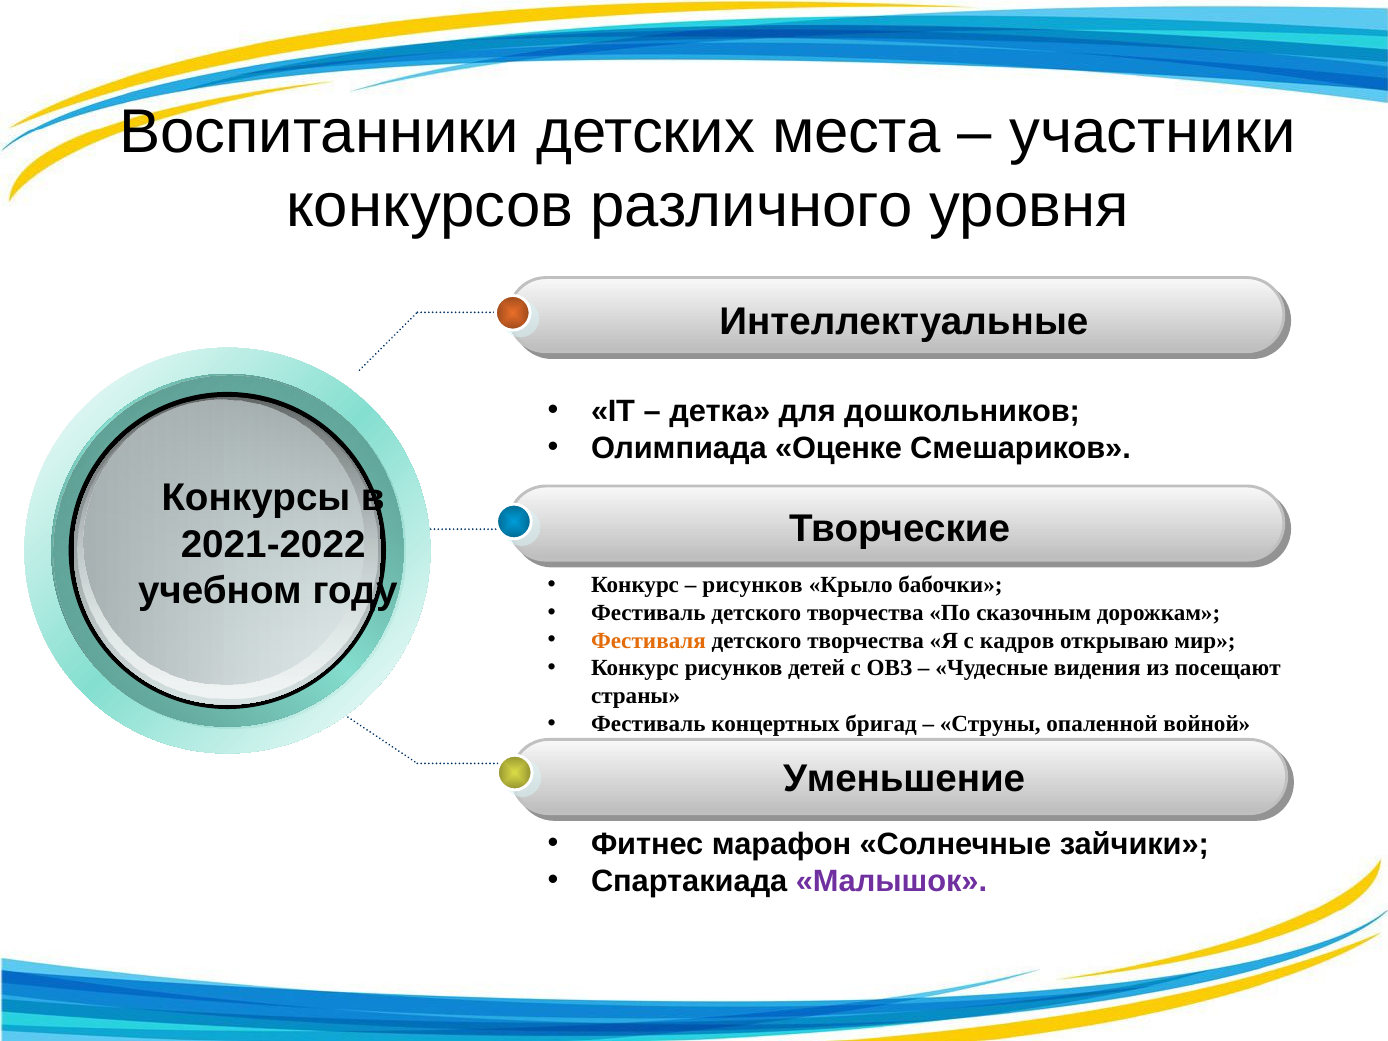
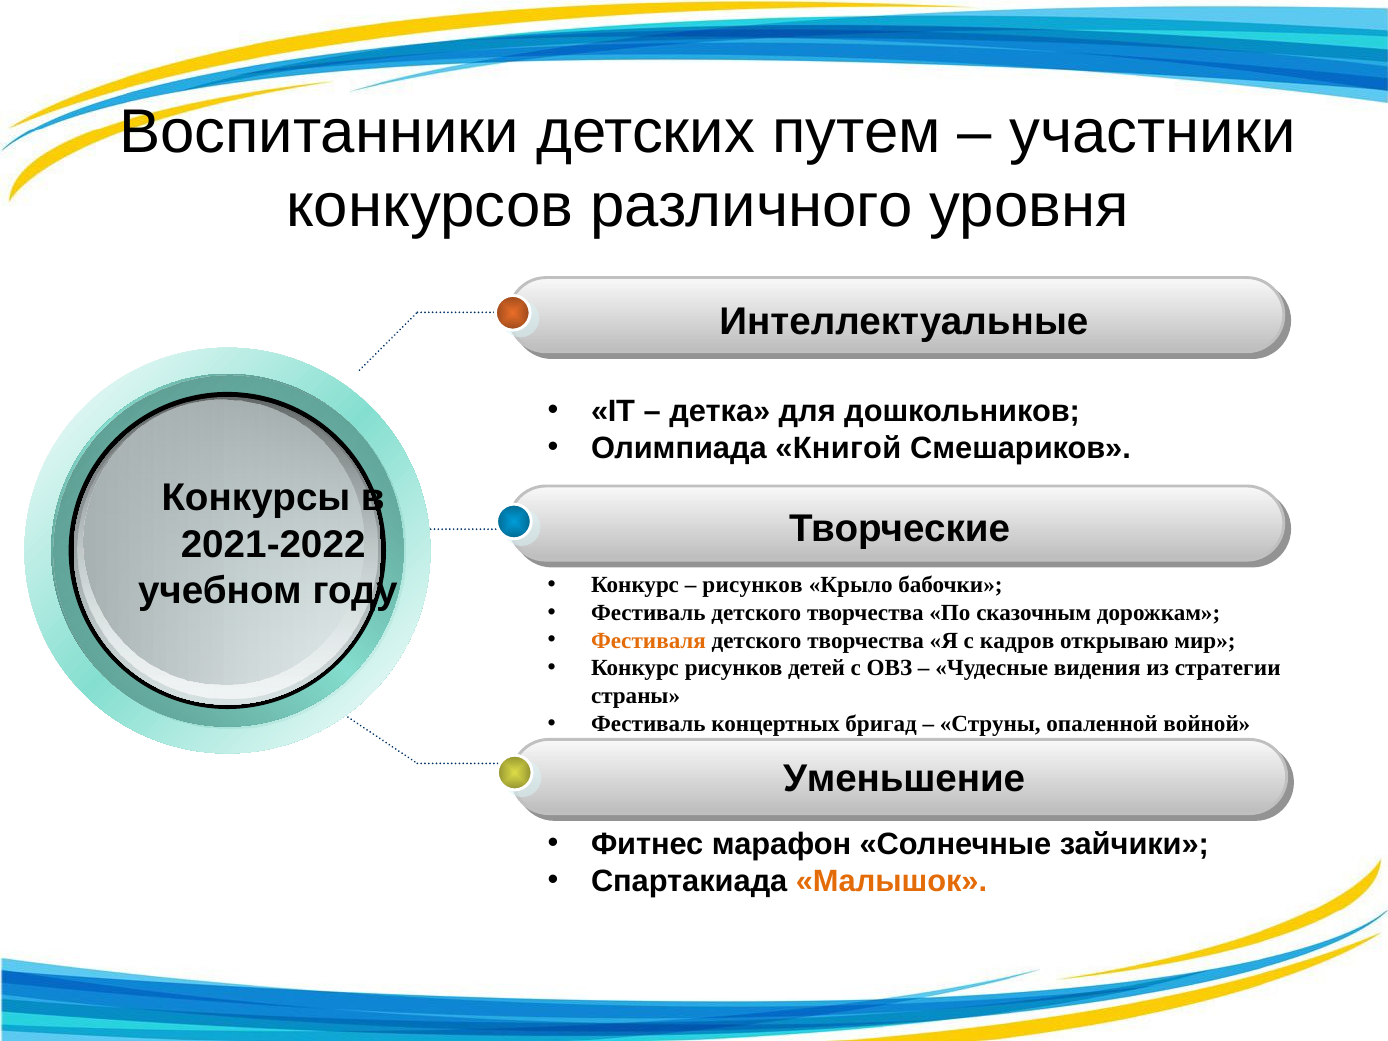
места: места -> путем
Оценке: Оценке -> Книгой
посещают: посещают -> стратегии
Малышок colour: purple -> orange
